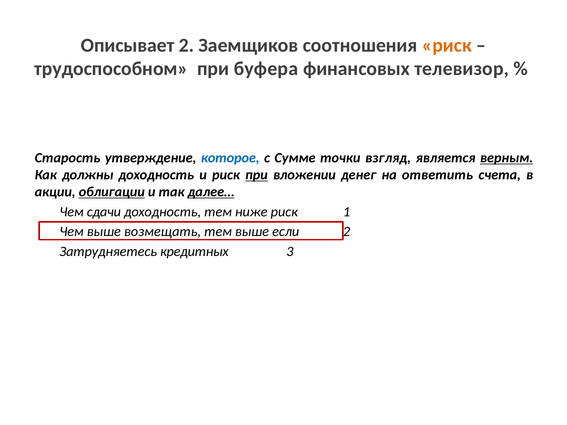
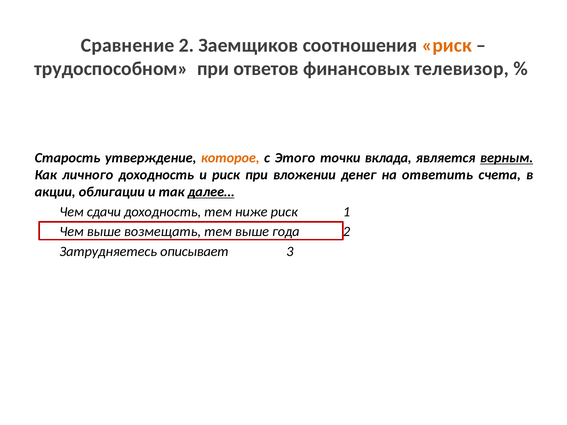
Описывает: Описывает -> Сравнение
буфера: буфера -> ответов
которое colour: blue -> orange
Сумме: Сумме -> Этого
взгляд: взгляд -> вклада
должны: должны -> личного
при at (256, 175) underline: present -> none
облигации underline: present -> none
если: если -> года
кредитных: кредитных -> описывает
